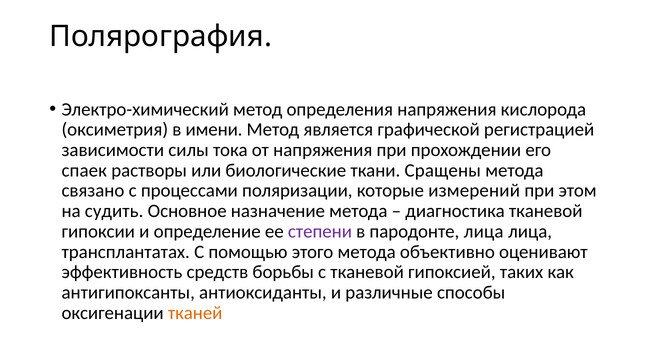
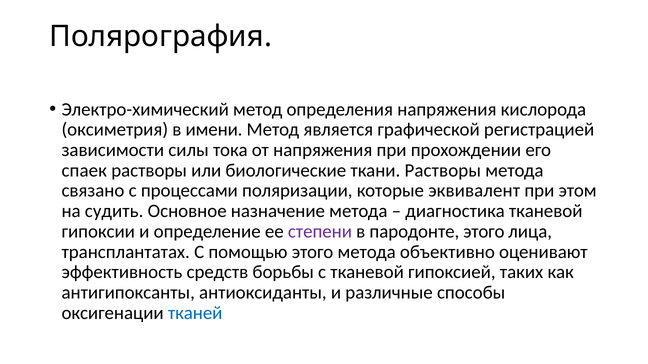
ткани Сращены: Сращены -> Растворы
измерений: измерений -> эквивалент
пародонте лица: лица -> этого
тканей colour: orange -> blue
